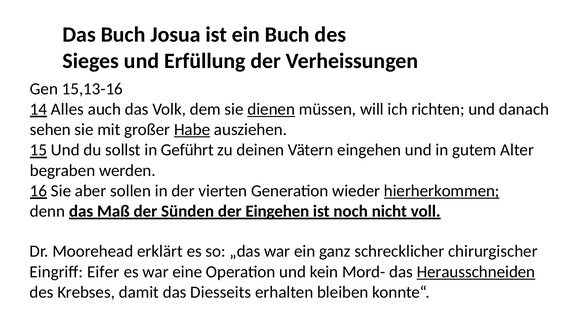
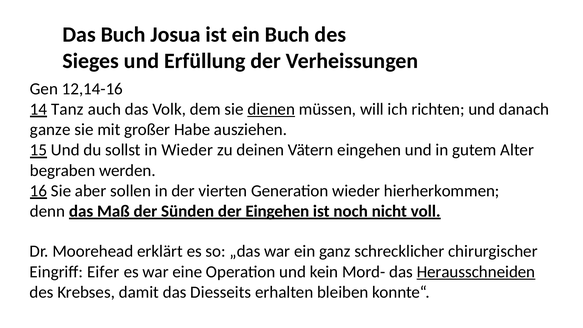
15,13-16: 15,13-16 -> 12,14-16
Alles: Alles -> Tanz
sehen: sehen -> ganze
Habe underline: present -> none
in Geführt: Geführt -> Wieder
hierherkommen underline: present -> none
